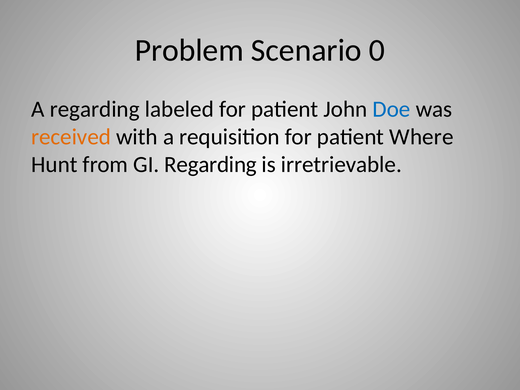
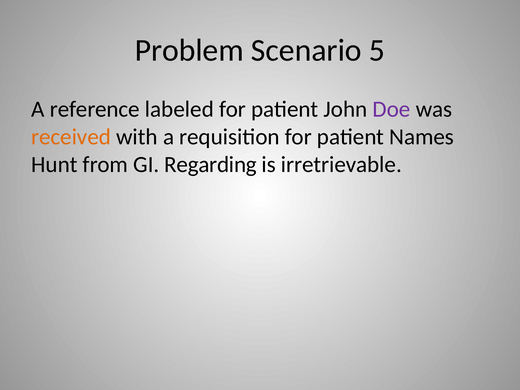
0: 0 -> 5
A regarding: regarding -> reference
Doe colour: blue -> purple
Where: Where -> Names
